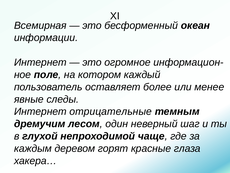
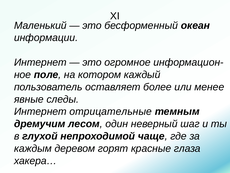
Всемирная: Всемирная -> Маленький
